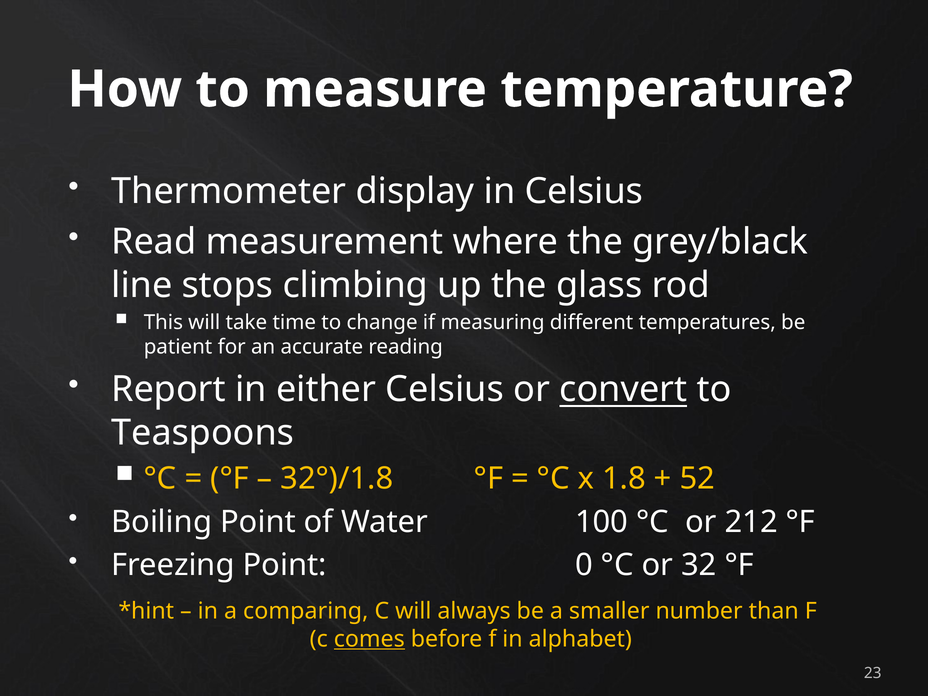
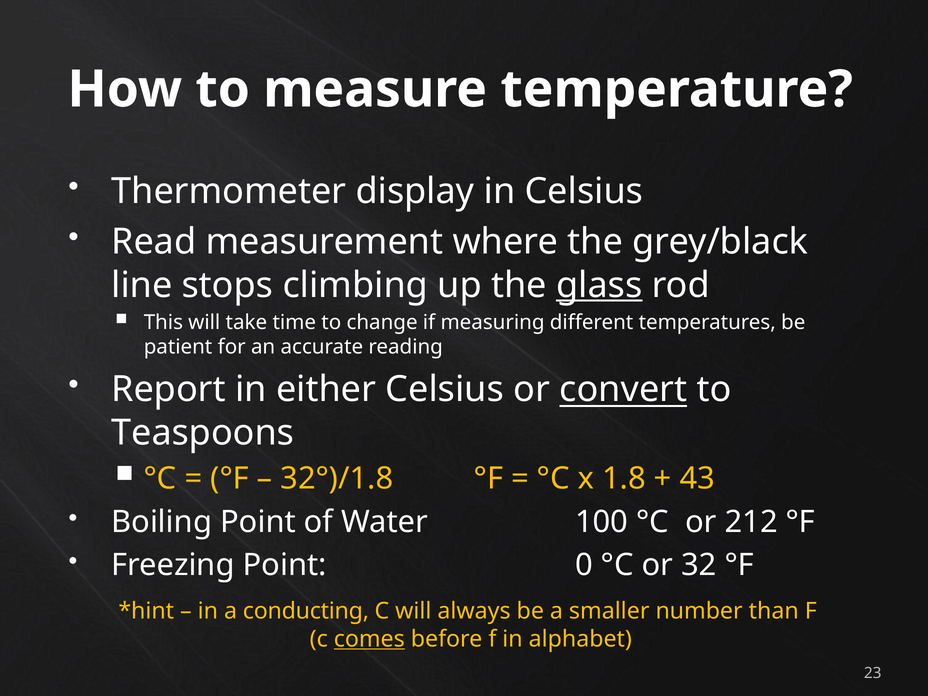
glass underline: none -> present
52: 52 -> 43
comparing: comparing -> conducting
